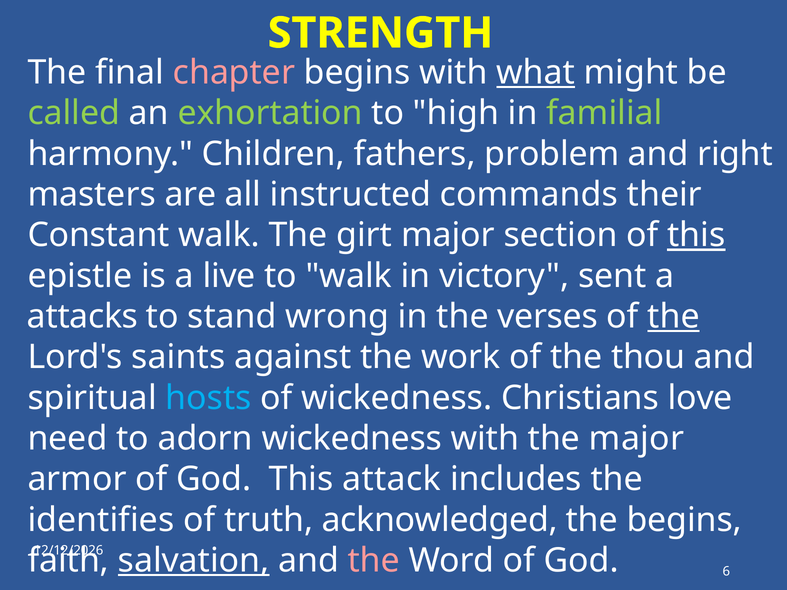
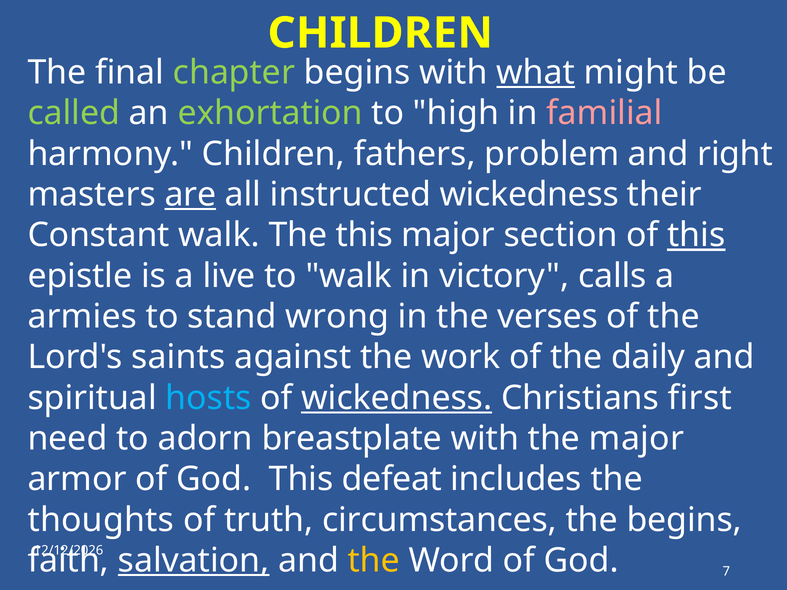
STRENGTH at (381, 33): STRENGTH -> CHILDREN
chapter colour: pink -> light green
familial colour: light green -> pink
are underline: none -> present
instructed commands: commands -> wickedness
The girt: girt -> this
sent: sent -> calls
attacks: attacks -> armies
the at (674, 317) underline: present -> none
thou: thou -> daily
wickedness at (397, 398) underline: none -> present
love: love -> first
adorn wickedness: wickedness -> breastplate
attack: attack -> defeat
identifies: identifies -> thoughts
acknowledged: acknowledged -> circumstances
the at (374, 561) colour: pink -> yellow
6: 6 -> 7
